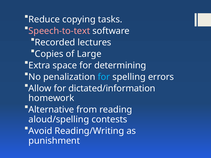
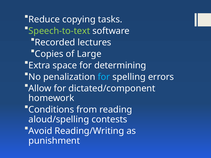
Speech-to-text colour: pink -> light green
dictated/information: dictated/information -> dictated/component
Alternative: Alternative -> Conditions
